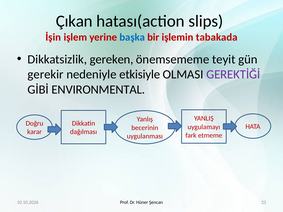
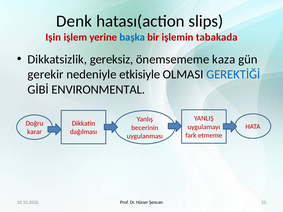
Çıkan: Çıkan -> Denk
İşin: İşin -> Işin
gereken: gereken -> gereksiz
teyit: teyit -> kaza
GEREKTİĞİ colour: purple -> blue
